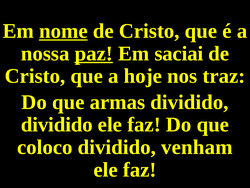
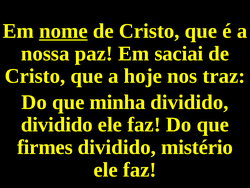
paz underline: present -> none
armas: armas -> minha
coloco: coloco -> firmes
venham: venham -> mistério
